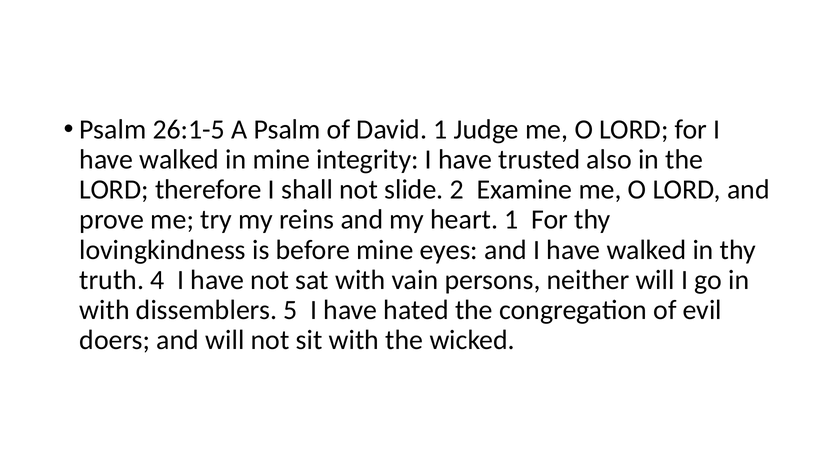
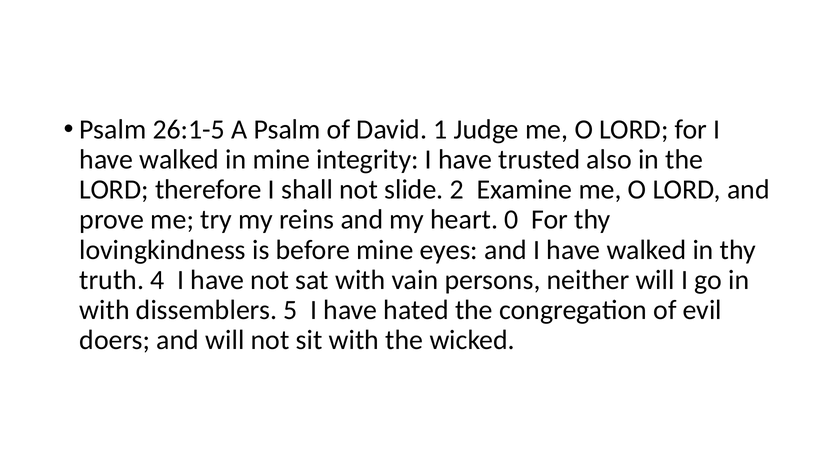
heart 1: 1 -> 0
